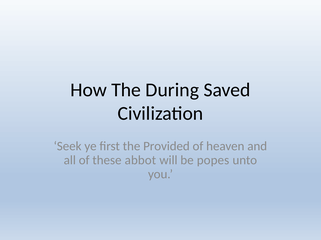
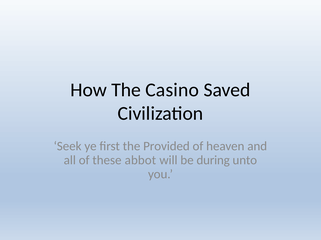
During: During -> Casino
popes: popes -> during
